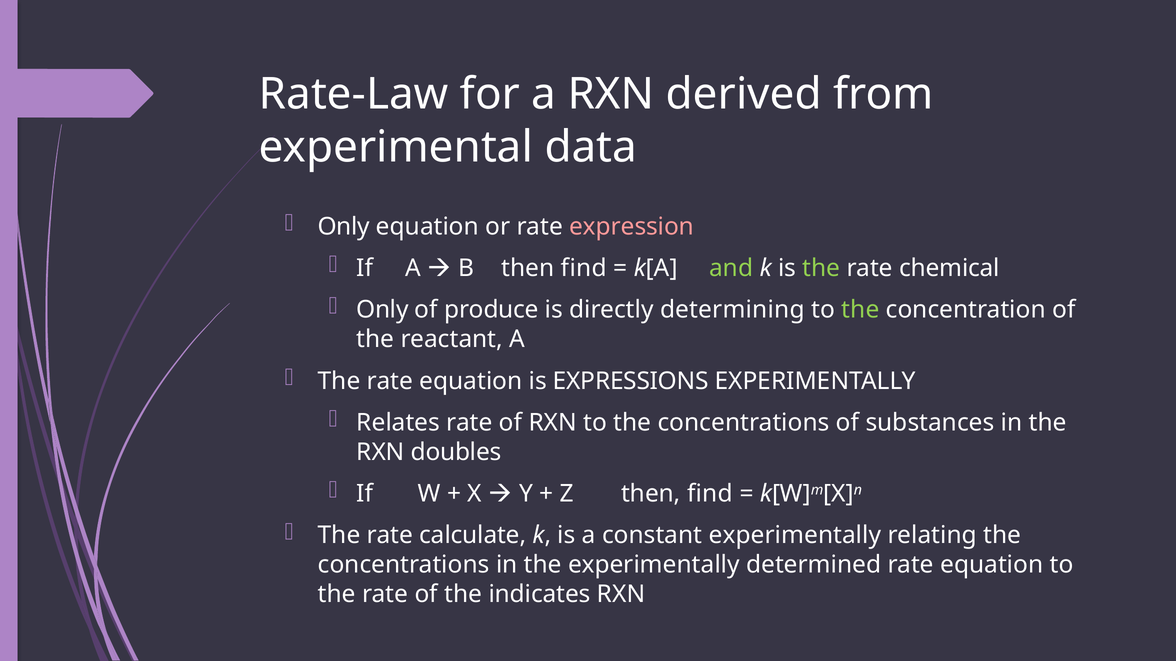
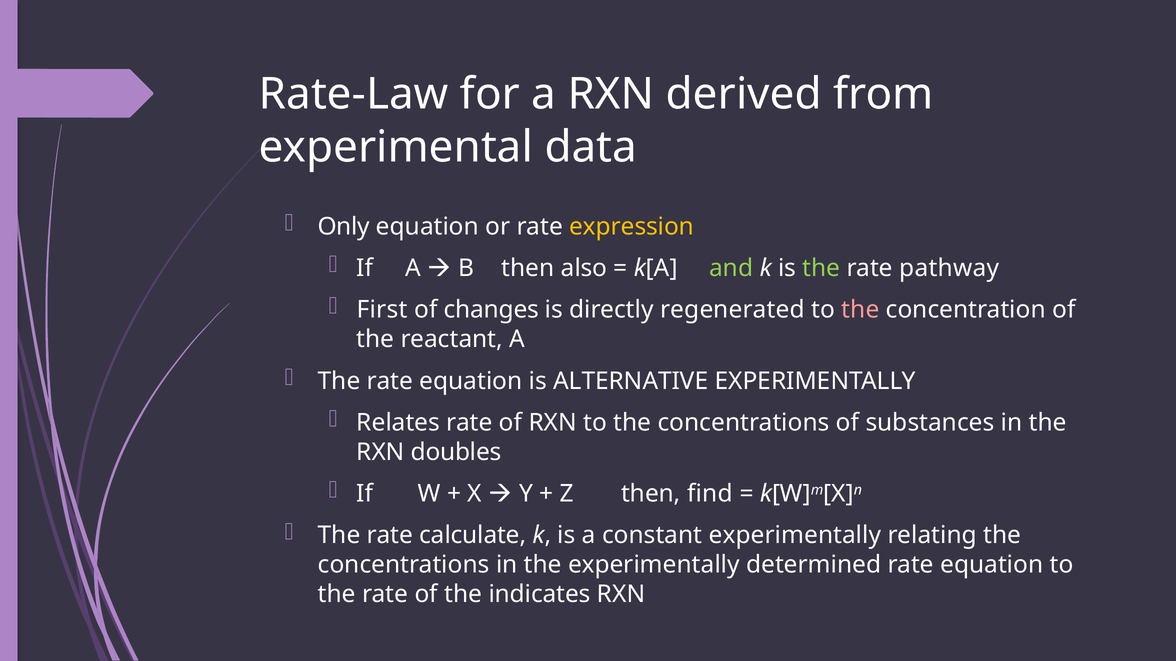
expression colour: pink -> yellow
B then find: find -> also
chemical: chemical -> pathway
Only at (382, 310): Only -> First
produce: produce -> changes
determining: determining -> regenerated
the at (860, 310) colour: light green -> pink
EXPRESSIONS: EXPRESSIONS -> ALTERNATIVE
